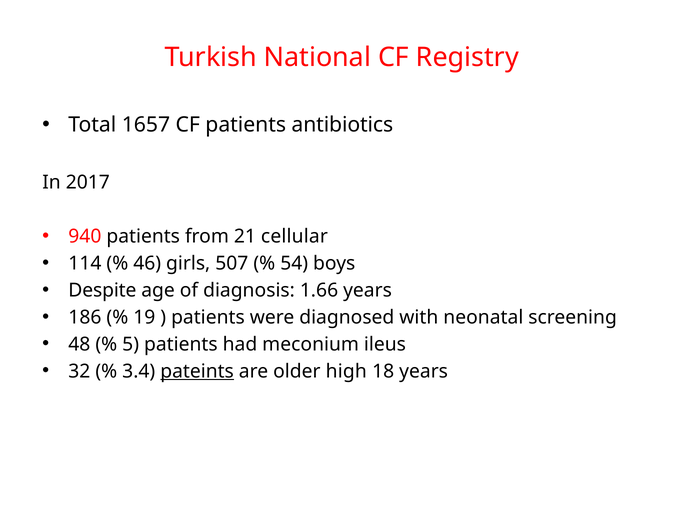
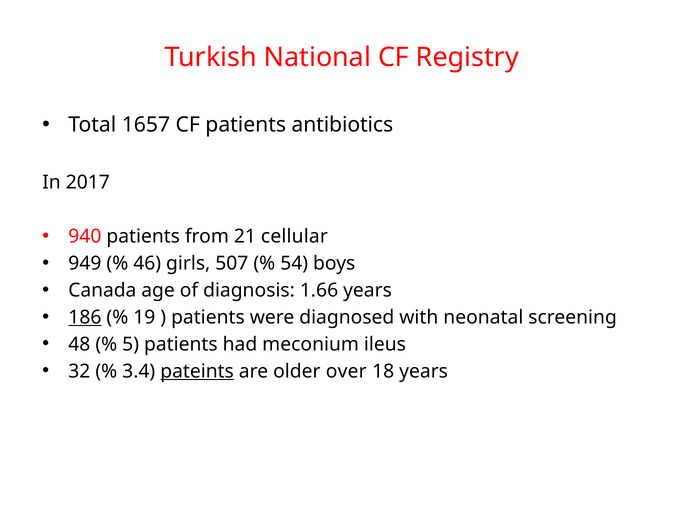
114: 114 -> 949
Despite: Despite -> Canada
186 underline: none -> present
high: high -> over
